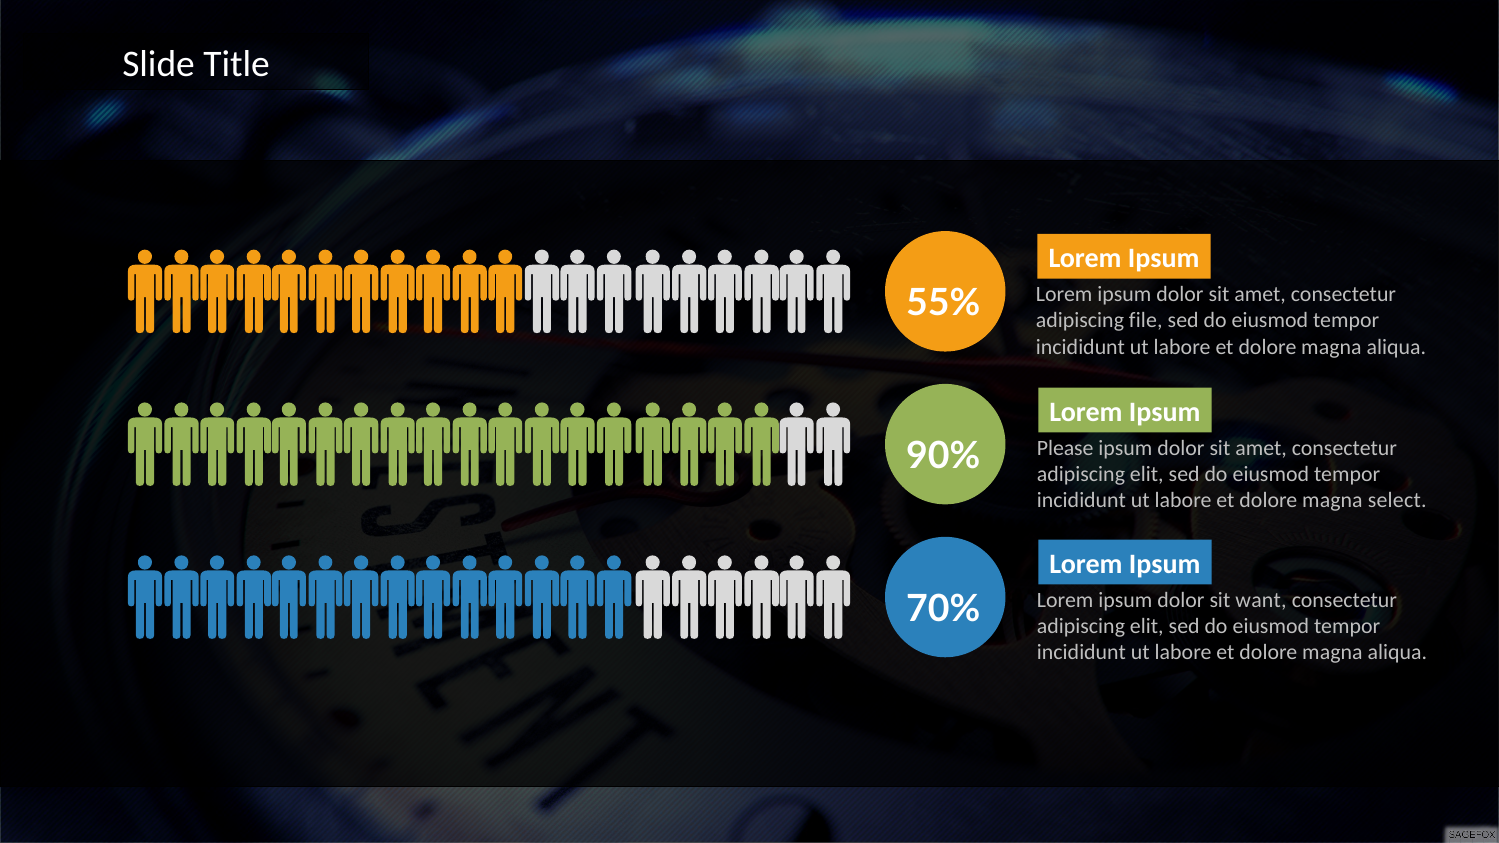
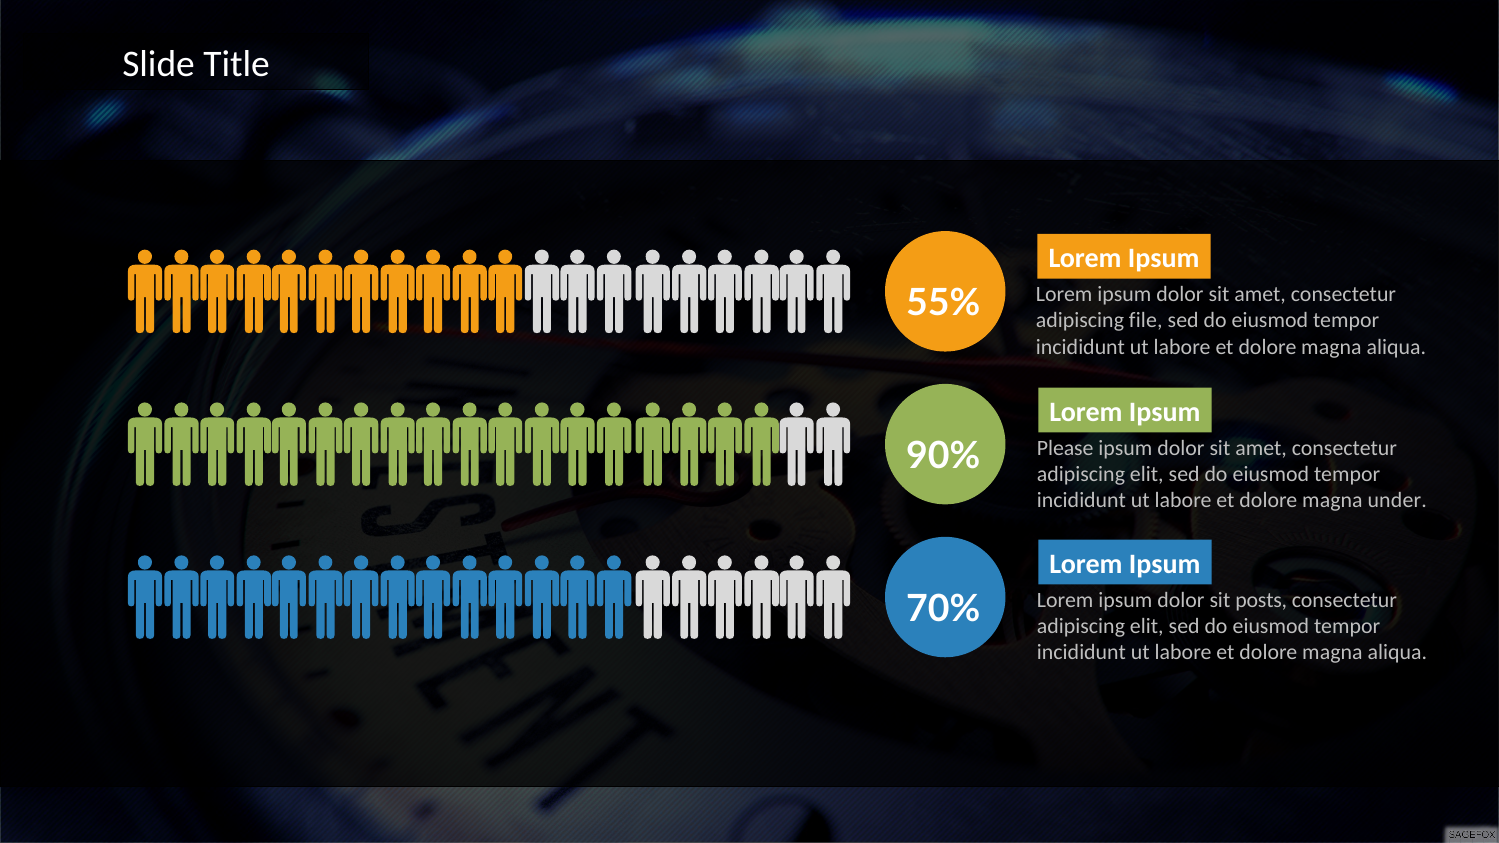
select: select -> under
want: want -> posts
